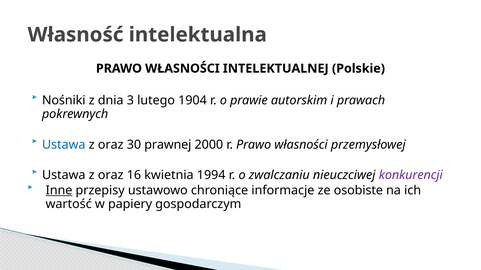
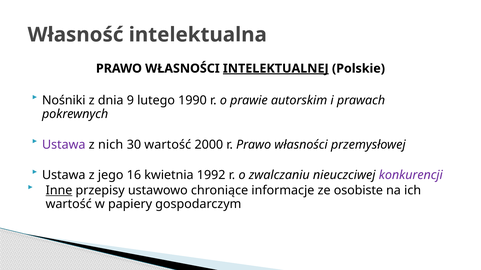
INTELEKTUALNEJ underline: none -> present
3: 3 -> 9
1904: 1904 -> 1990
Ustawa at (64, 145) colour: blue -> purple
oraz at (111, 145): oraz -> nich
30 prawnej: prawnej -> wartość
oraz at (111, 176): oraz -> jego
1994: 1994 -> 1992
